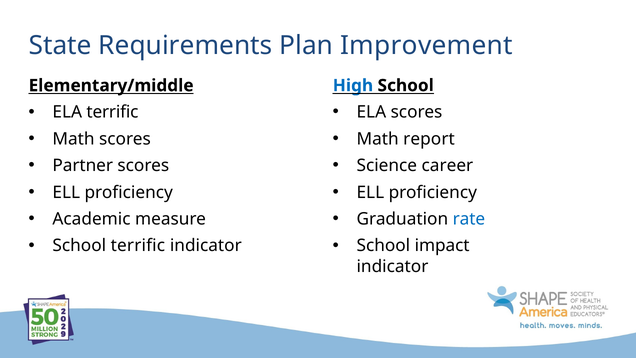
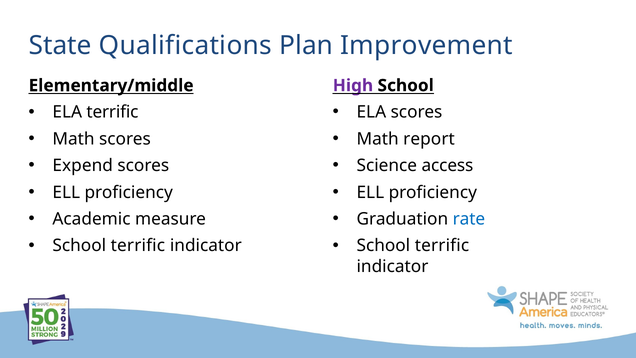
Requirements: Requirements -> Qualifications
High colour: blue -> purple
Partner: Partner -> Expend
career: career -> access
impact at (442, 246): impact -> terrific
